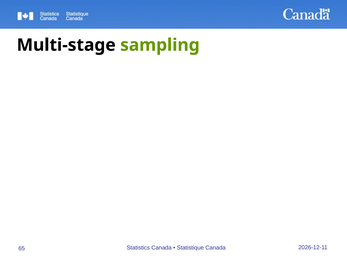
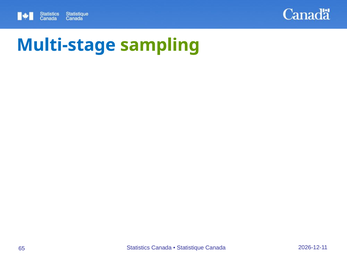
Multi-stage colour: black -> blue
